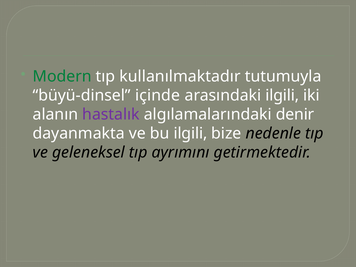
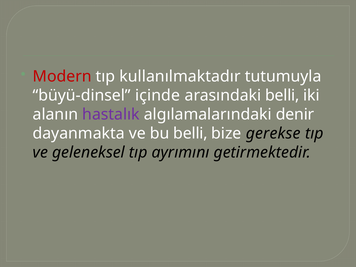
Modern colour: green -> red
arasındaki ilgili: ilgili -> belli
bu ilgili: ilgili -> belli
nedenle: nedenle -> gerekse
